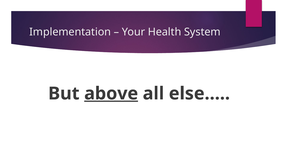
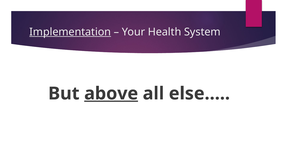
Implementation underline: none -> present
